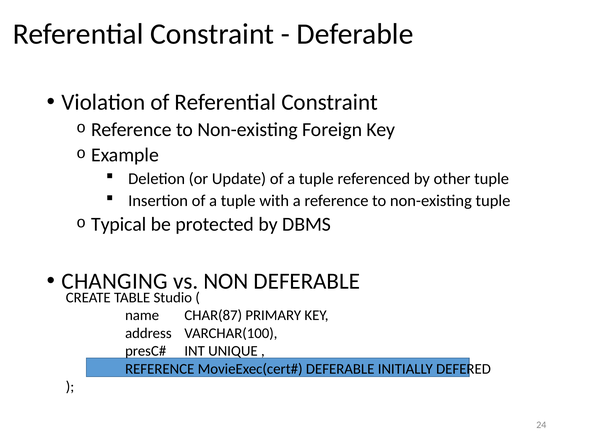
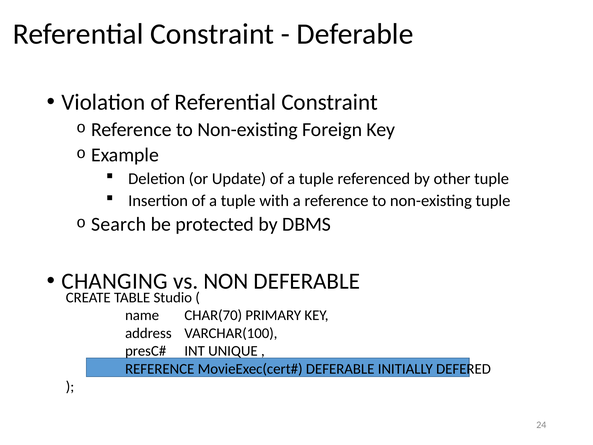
Typical: Typical -> Search
CHAR(87: CHAR(87 -> CHAR(70
